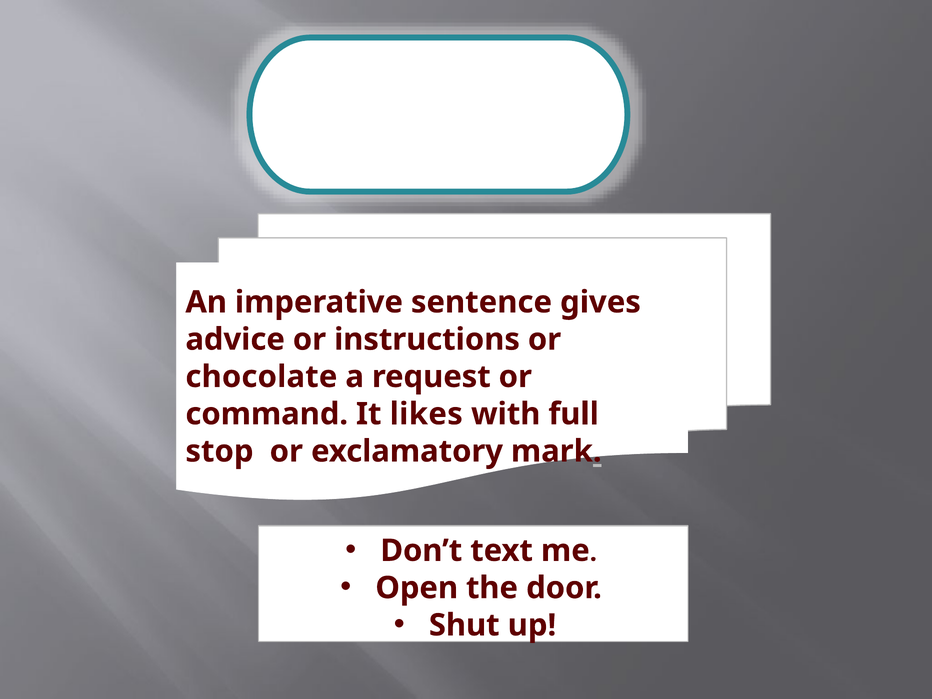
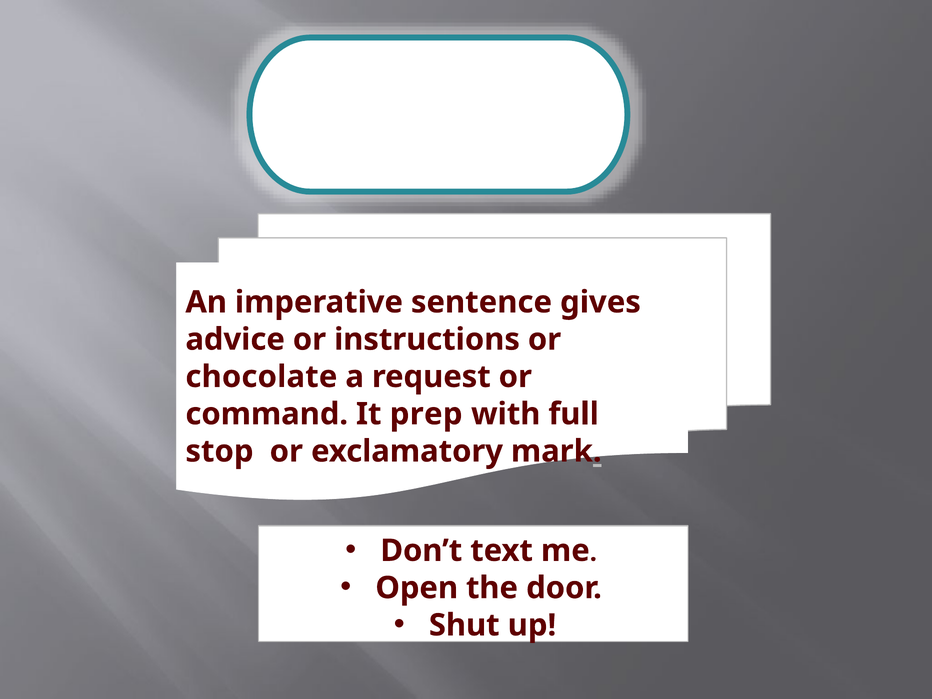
likes: likes -> prep
